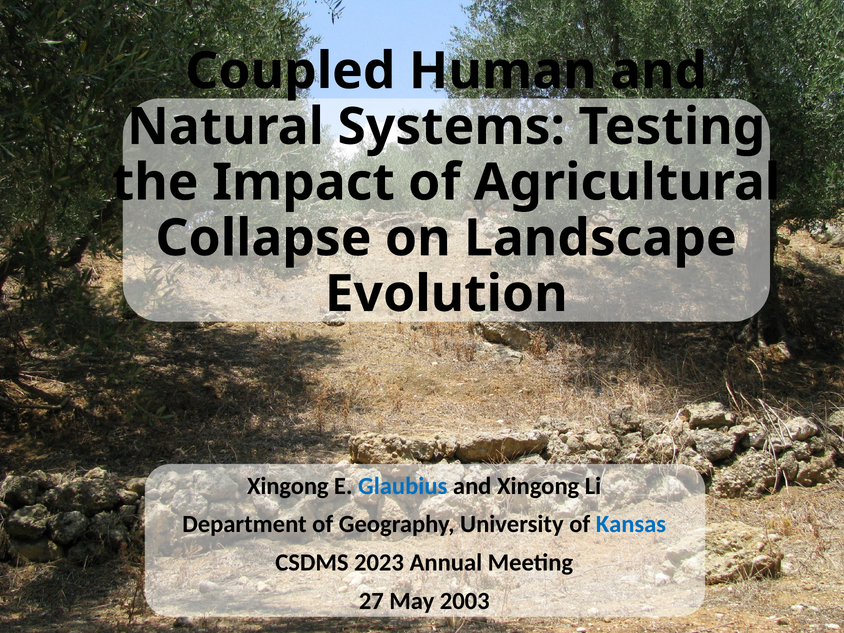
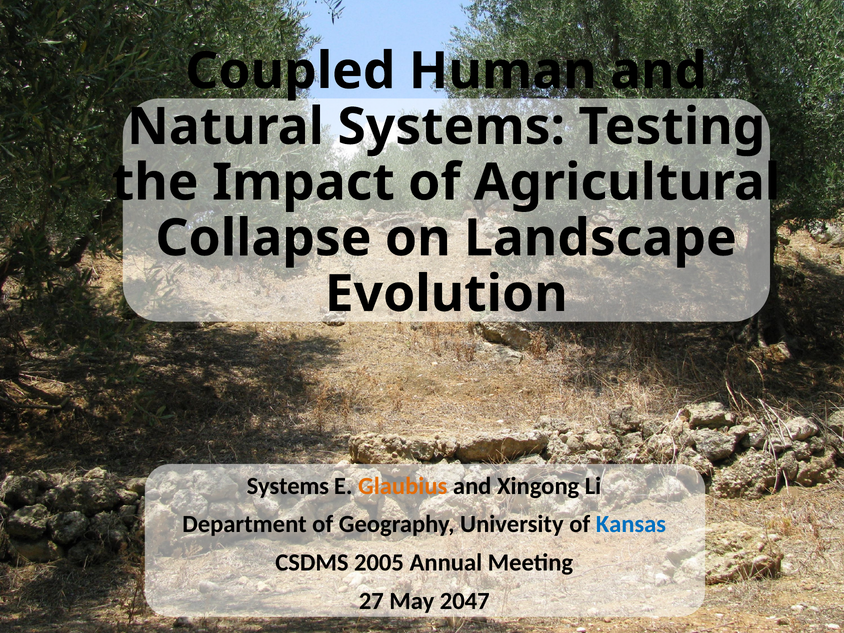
Xingong at (288, 486): Xingong -> Systems
Glaubius colour: blue -> orange
2023: 2023 -> 2005
2003: 2003 -> 2047
